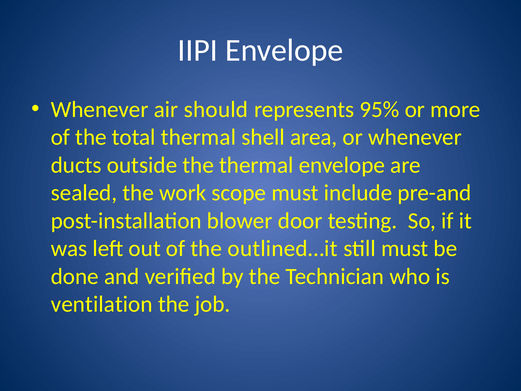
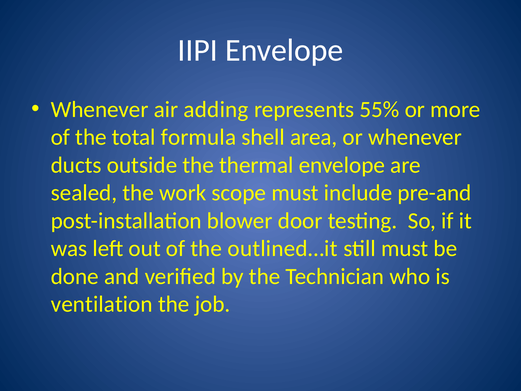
should: should -> adding
95%: 95% -> 55%
total thermal: thermal -> formula
